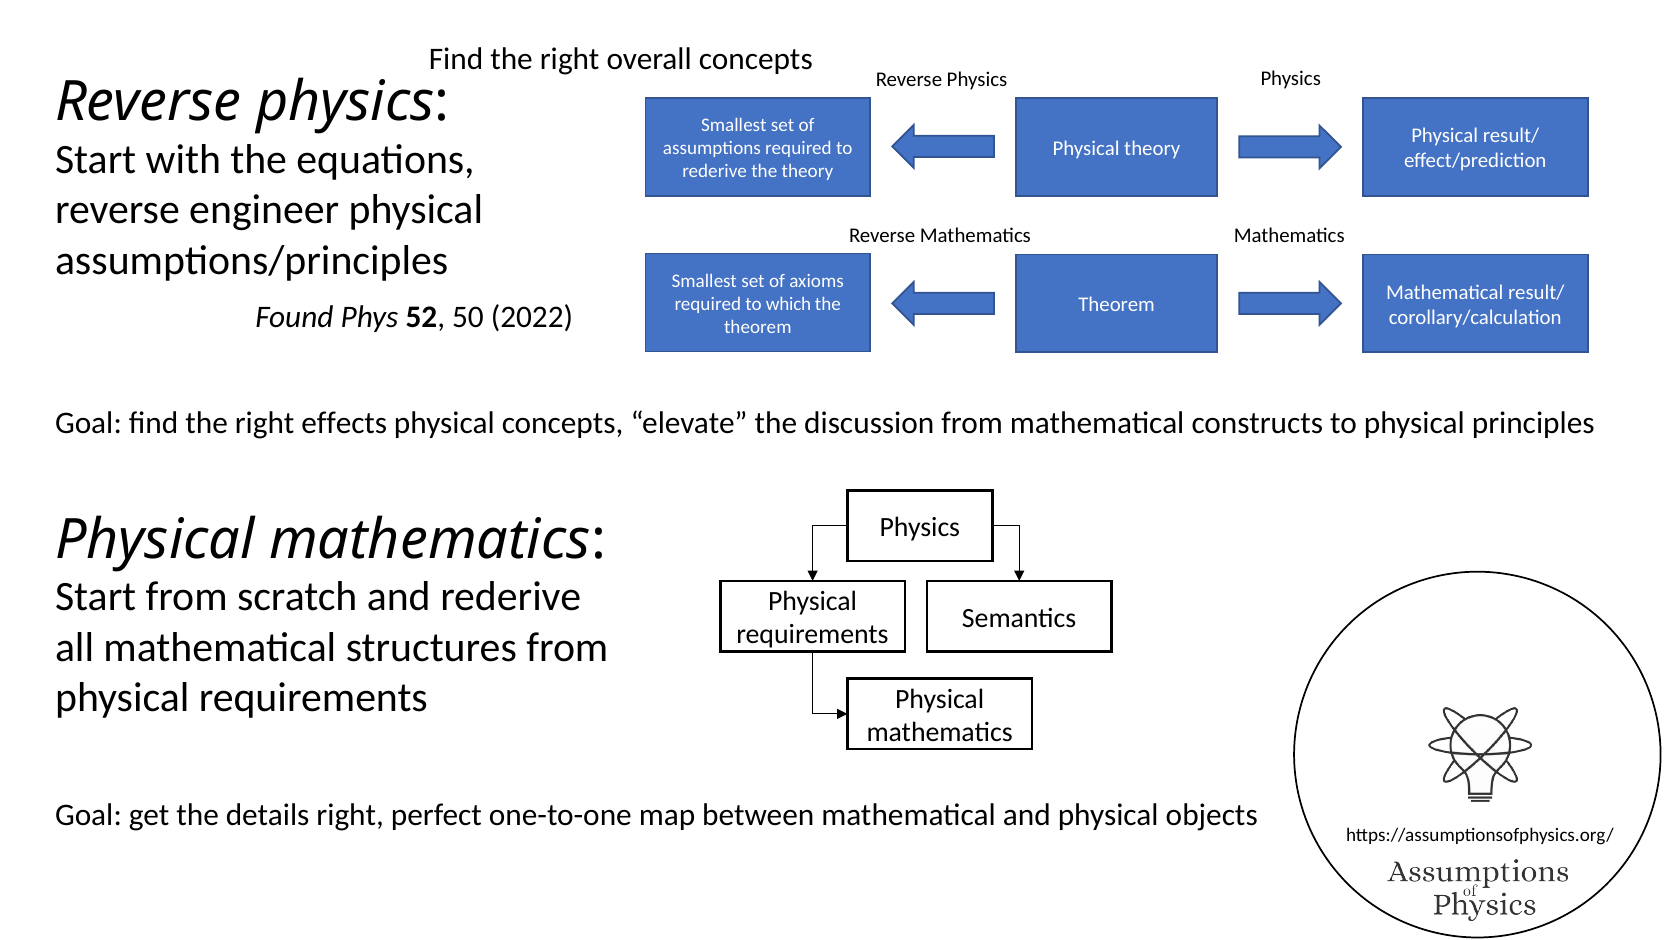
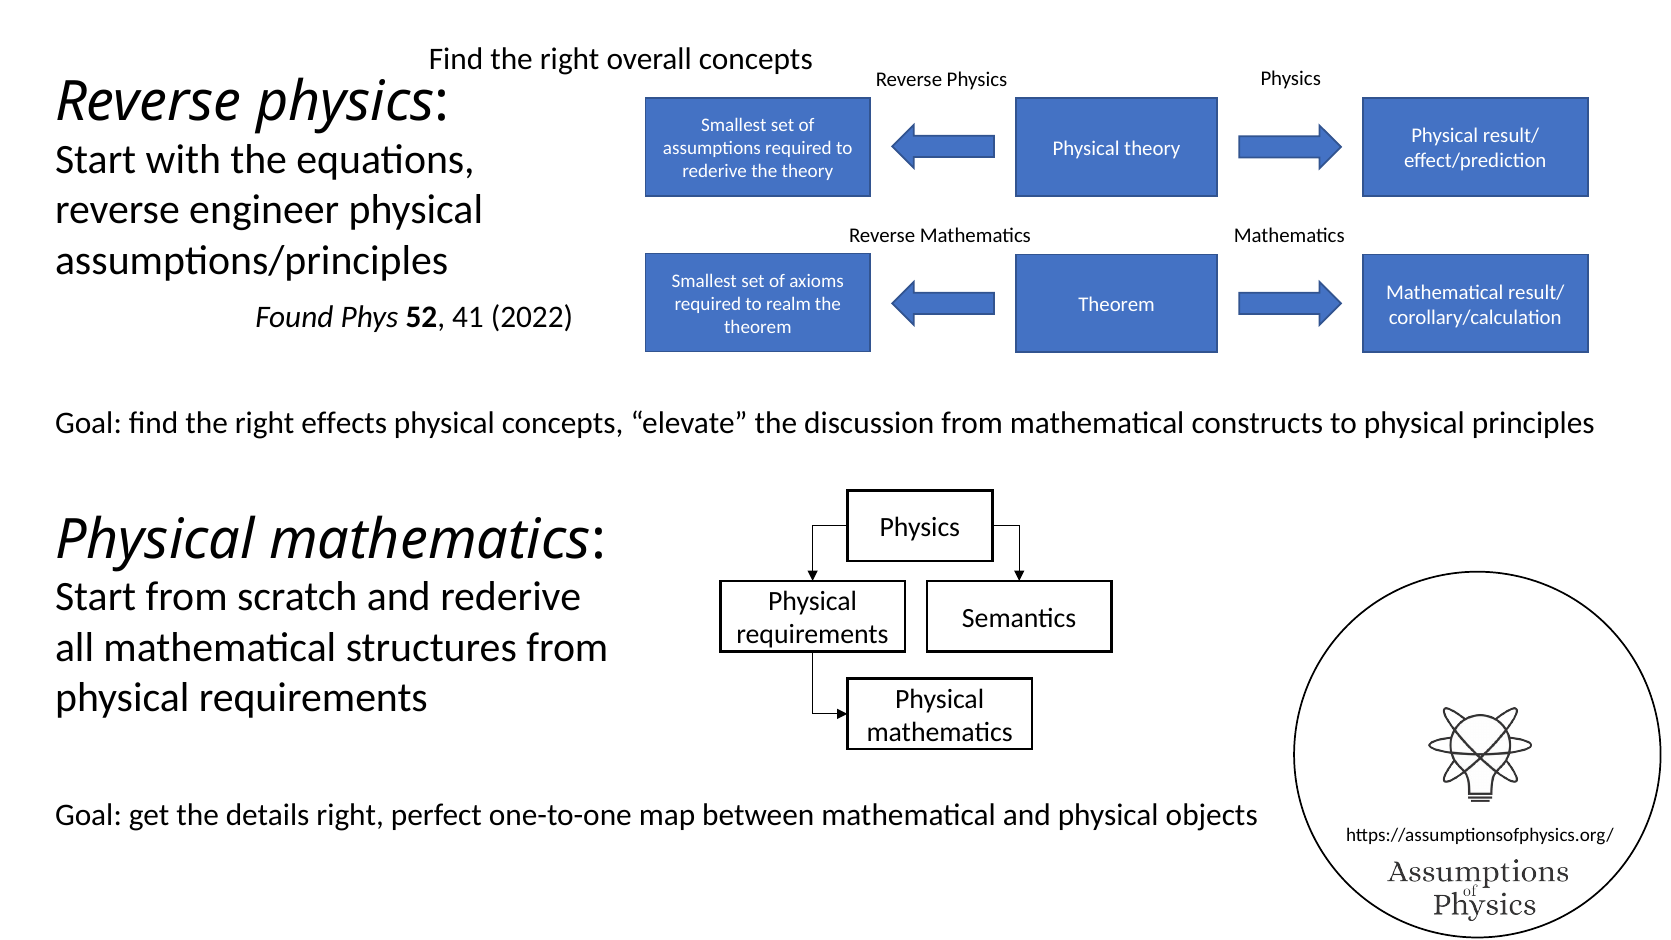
which: which -> realm
50: 50 -> 41
